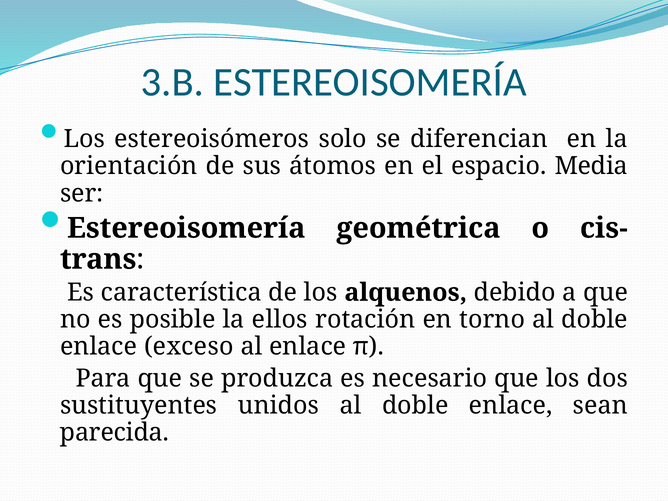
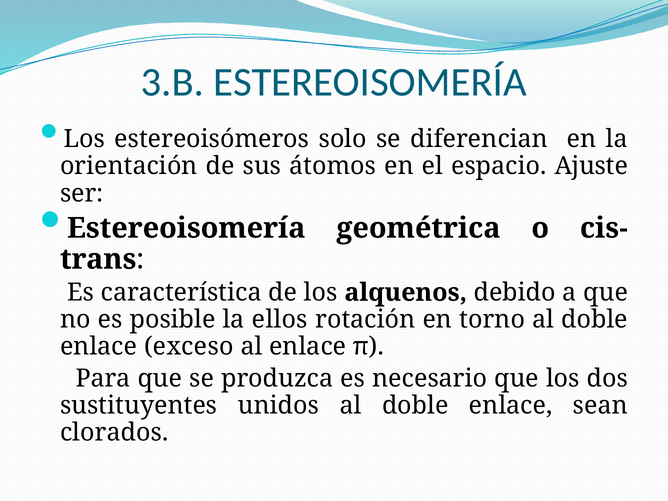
Media: Media -> Ajuste
parecida: parecida -> clorados
